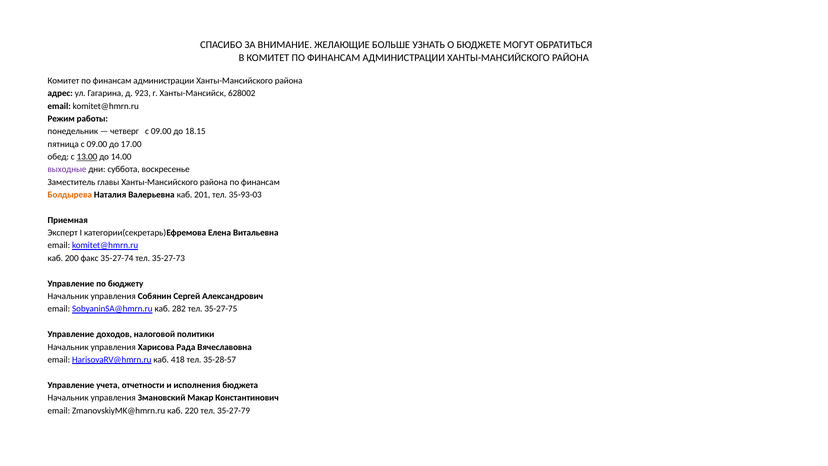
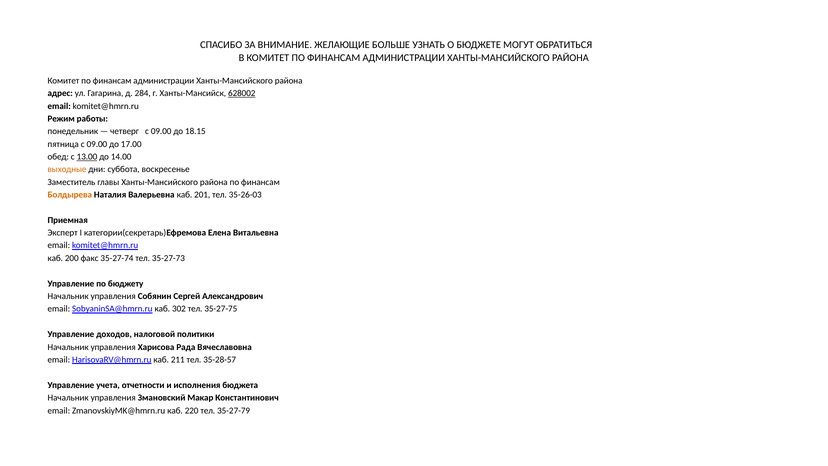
923: 923 -> 284
628002 underline: none -> present
выходные colour: purple -> orange
35-93-03: 35-93-03 -> 35-26-03
282: 282 -> 302
418: 418 -> 211
